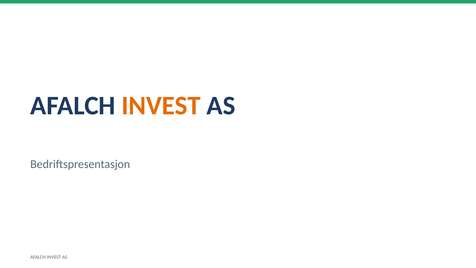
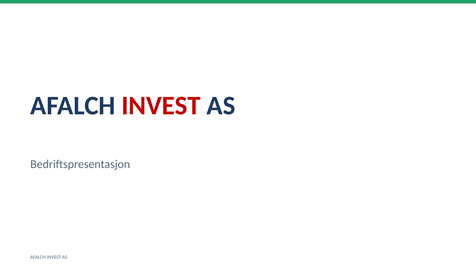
INVEST at (161, 106) colour: orange -> red
